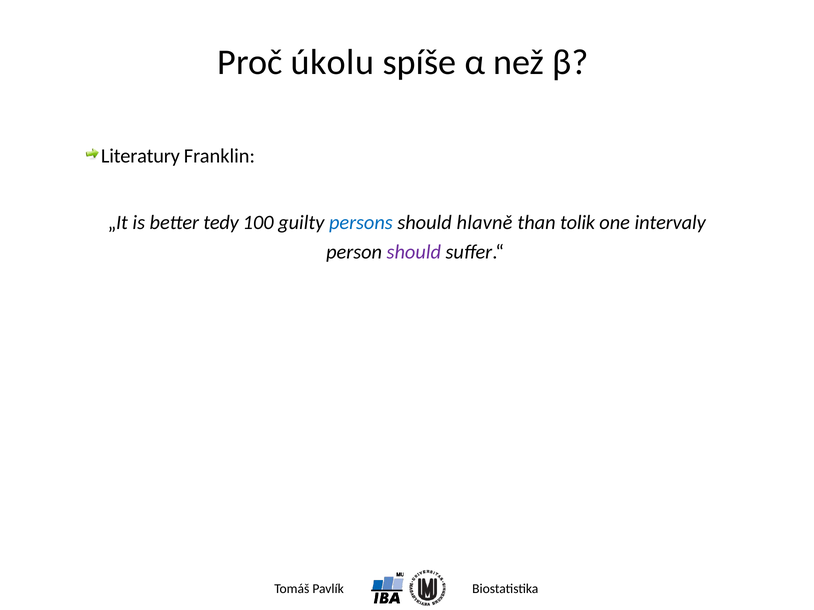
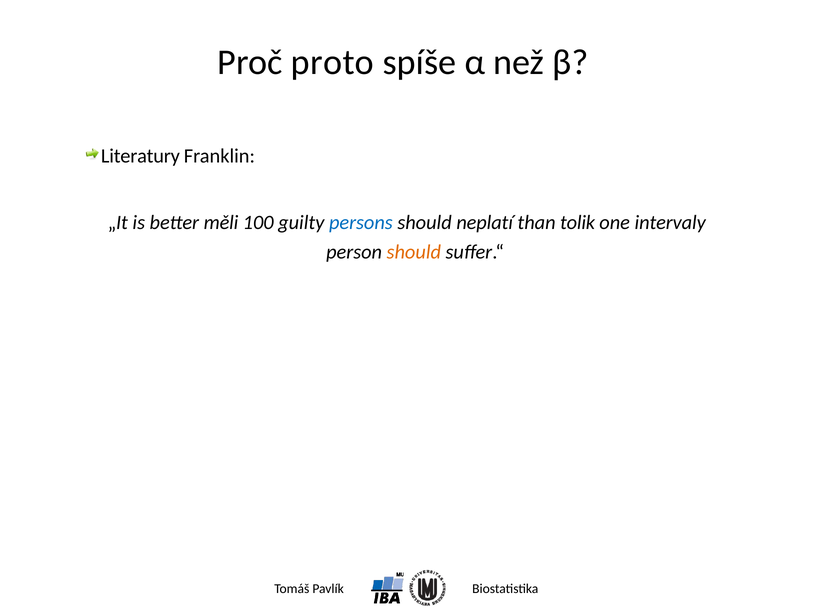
úkolu: úkolu -> proto
tedy: tedy -> měli
hlavně: hlavně -> neplatí
should at (414, 252) colour: purple -> orange
